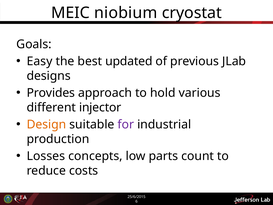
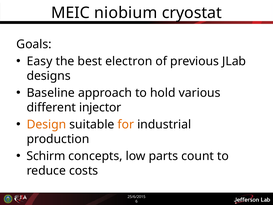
updated: updated -> electron
Provides: Provides -> Baseline
for colour: purple -> orange
Losses: Losses -> Schirm
